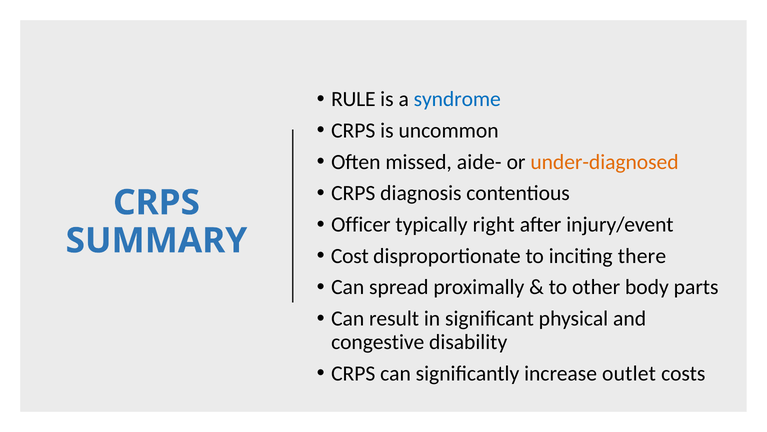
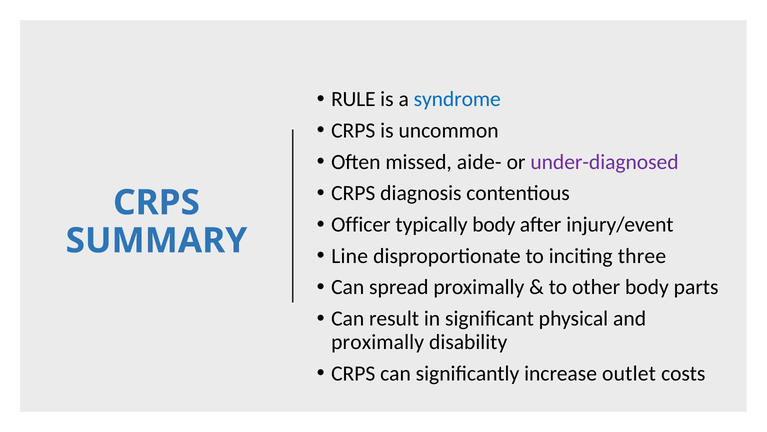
under-diagnosed colour: orange -> purple
typically right: right -> body
Cost: Cost -> Line
there: there -> three
congestive at (378, 342): congestive -> proximally
